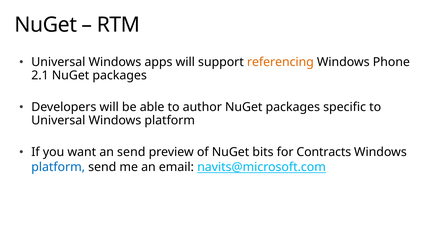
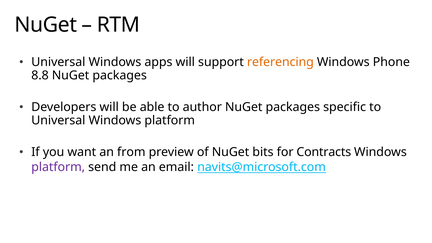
2.1: 2.1 -> 8.8
an send: send -> from
platform at (58, 167) colour: blue -> purple
